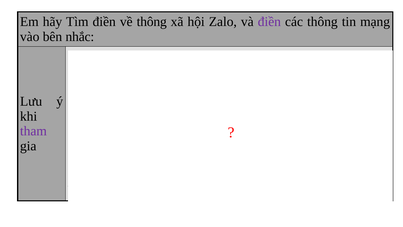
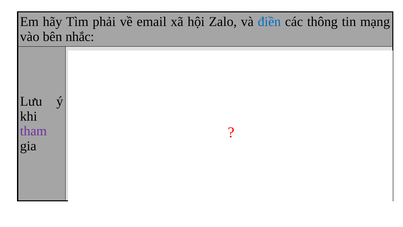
Tìm điền: điền -> phải
về thông: thông -> email
điền at (269, 22) colour: purple -> blue
